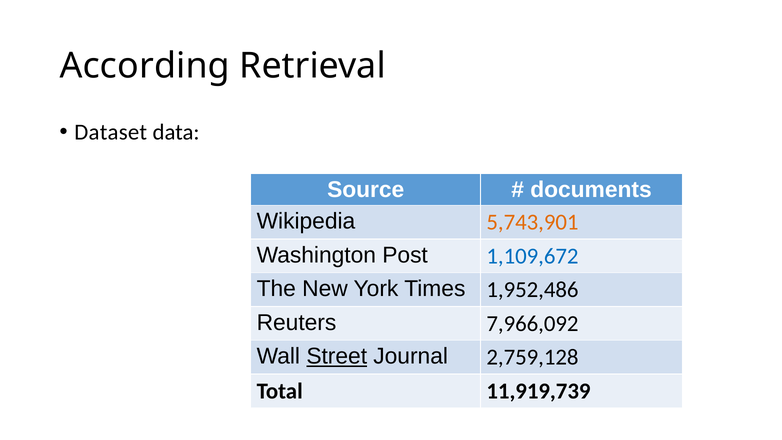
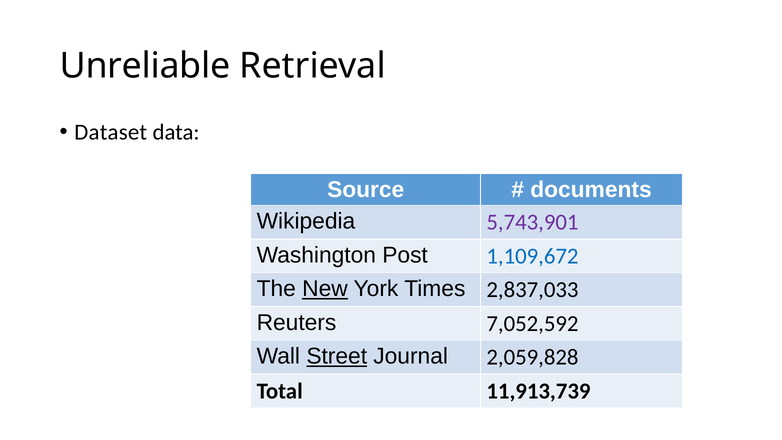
According: According -> Unreliable
5,743,901 colour: orange -> purple
New underline: none -> present
1,952,486: 1,952,486 -> 2,837,033
7,966,092: 7,966,092 -> 7,052,592
2,759,128: 2,759,128 -> 2,059,828
11,919,739: 11,919,739 -> 11,913,739
